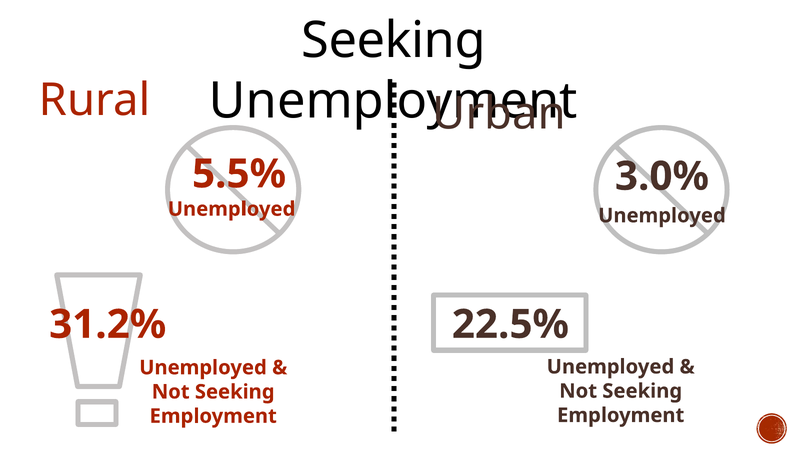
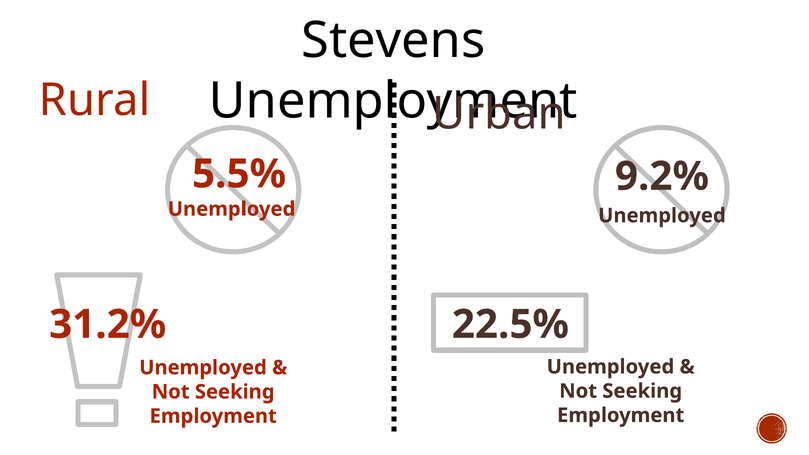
Seeking at (394, 40): Seeking -> Stevens
3.0%: 3.0% -> 9.2%
